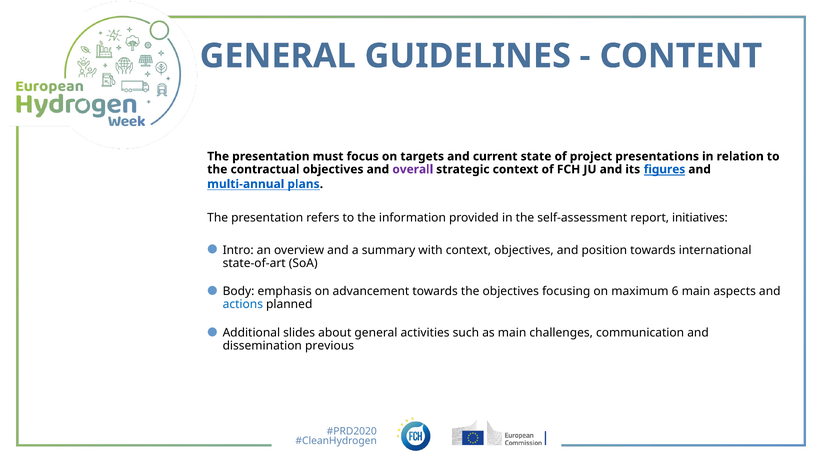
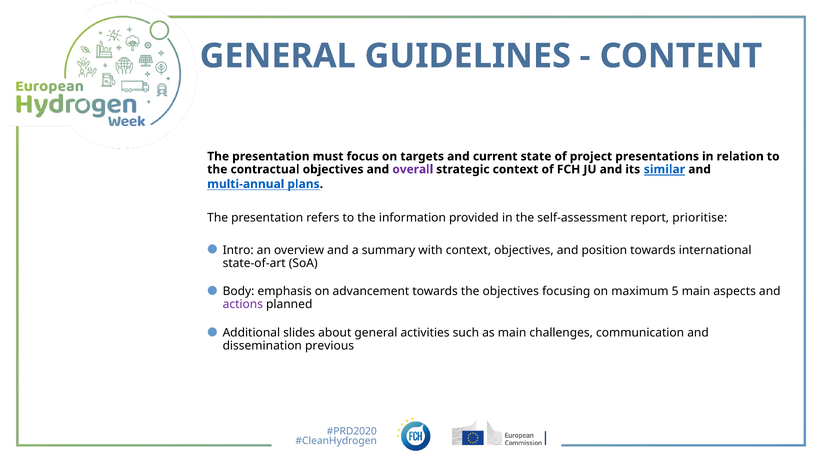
figures: figures -> similar
initiatives: initiatives -> prioritise
6: 6 -> 5
actions colour: blue -> purple
